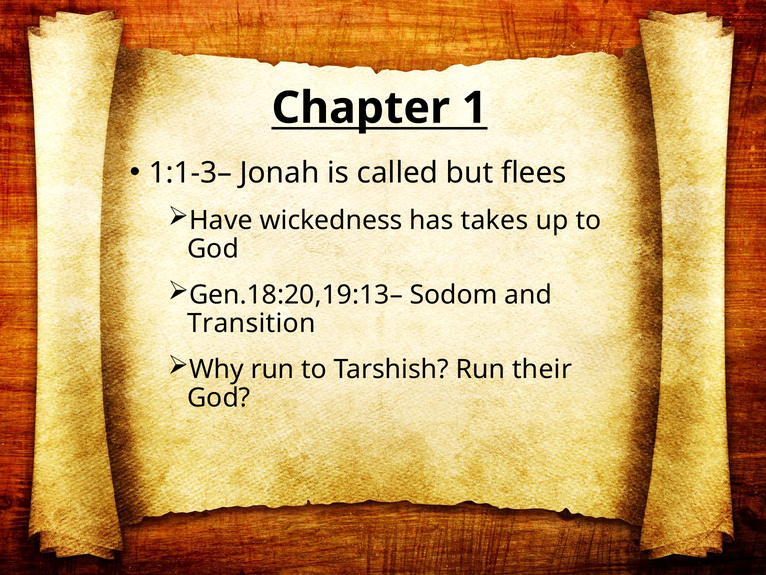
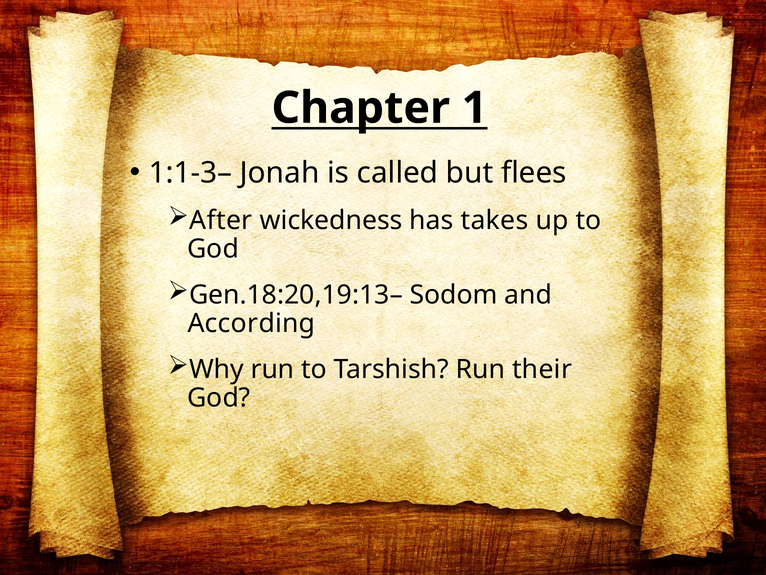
Have: Have -> After
Transition: Transition -> According
